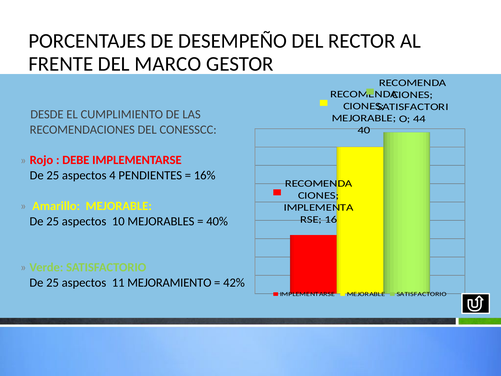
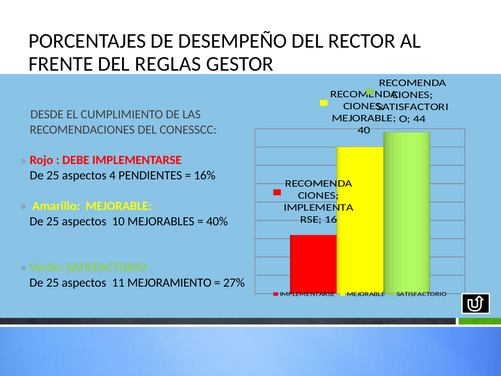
MARCO: MARCO -> REGLAS
42%: 42% -> 27%
